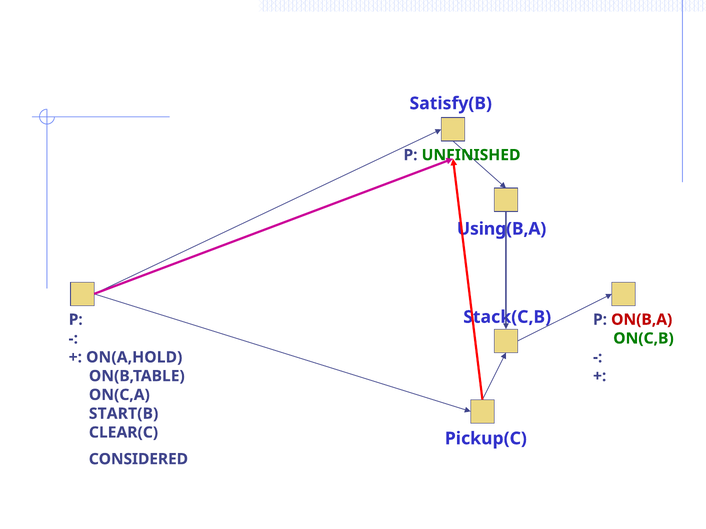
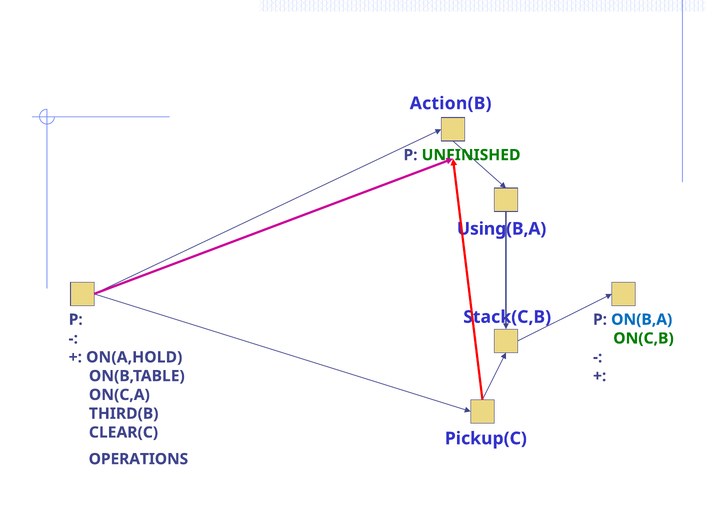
Satisfy(B: Satisfy(B -> Action(B
ON(B,A colour: red -> blue
START(B: START(B -> THIRD(B
CONSIDERED: CONSIDERED -> OPERATIONS
